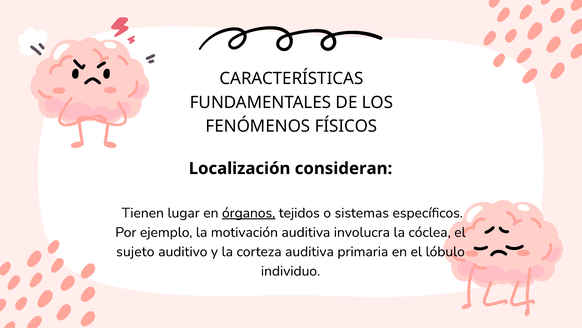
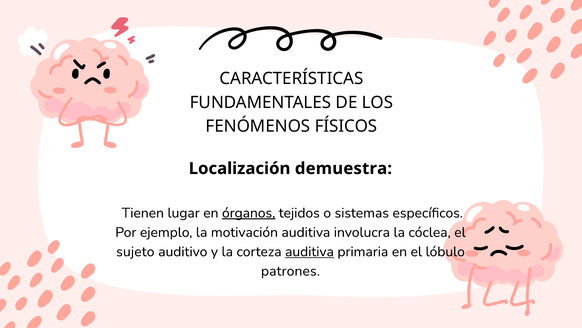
consideran: consideran -> demuestra
auditiva at (309, 251) underline: none -> present
individuo: individuo -> patrones
